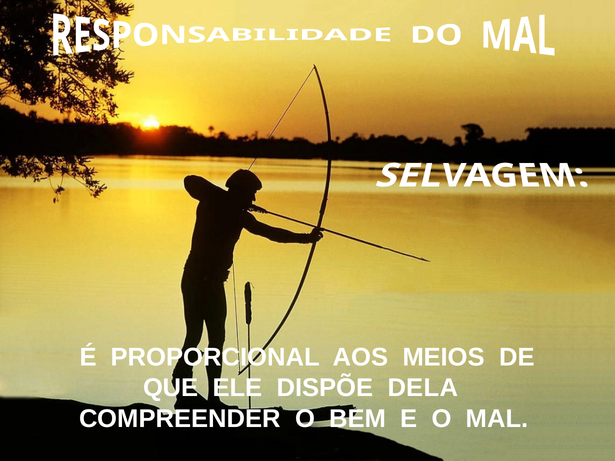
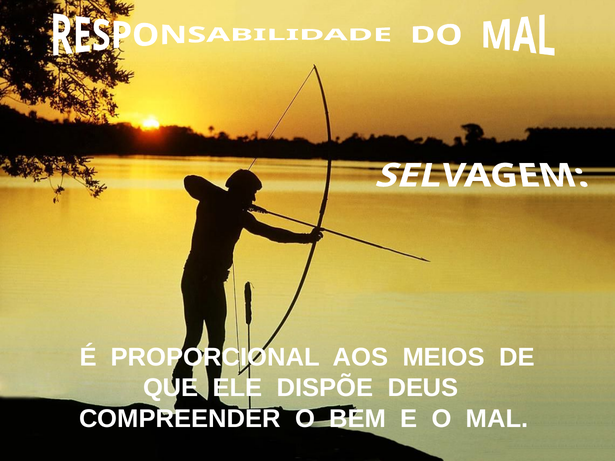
DELA: DELA -> DEUS
